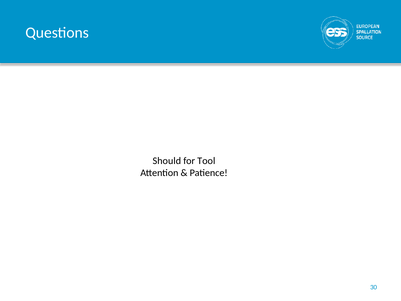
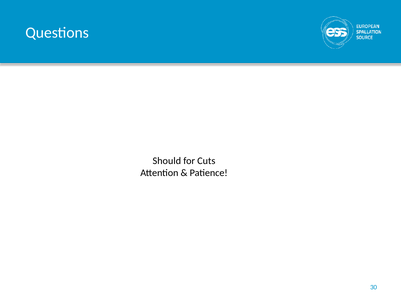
Tool: Tool -> Cuts
